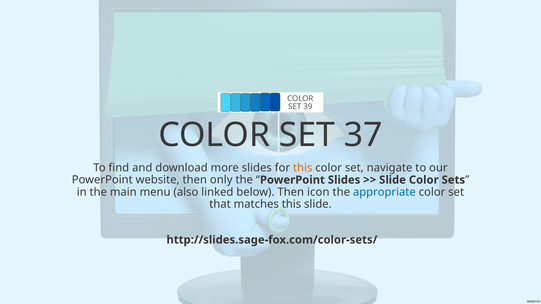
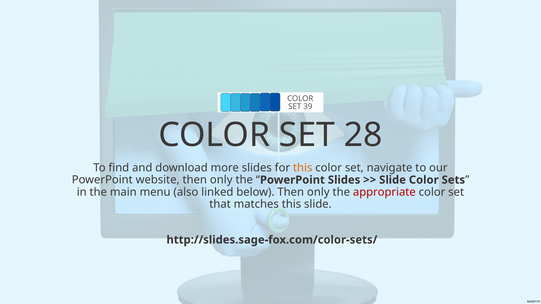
37: 37 -> 28
below Then icon: icon -> only
appropriate colour: blue -> red
